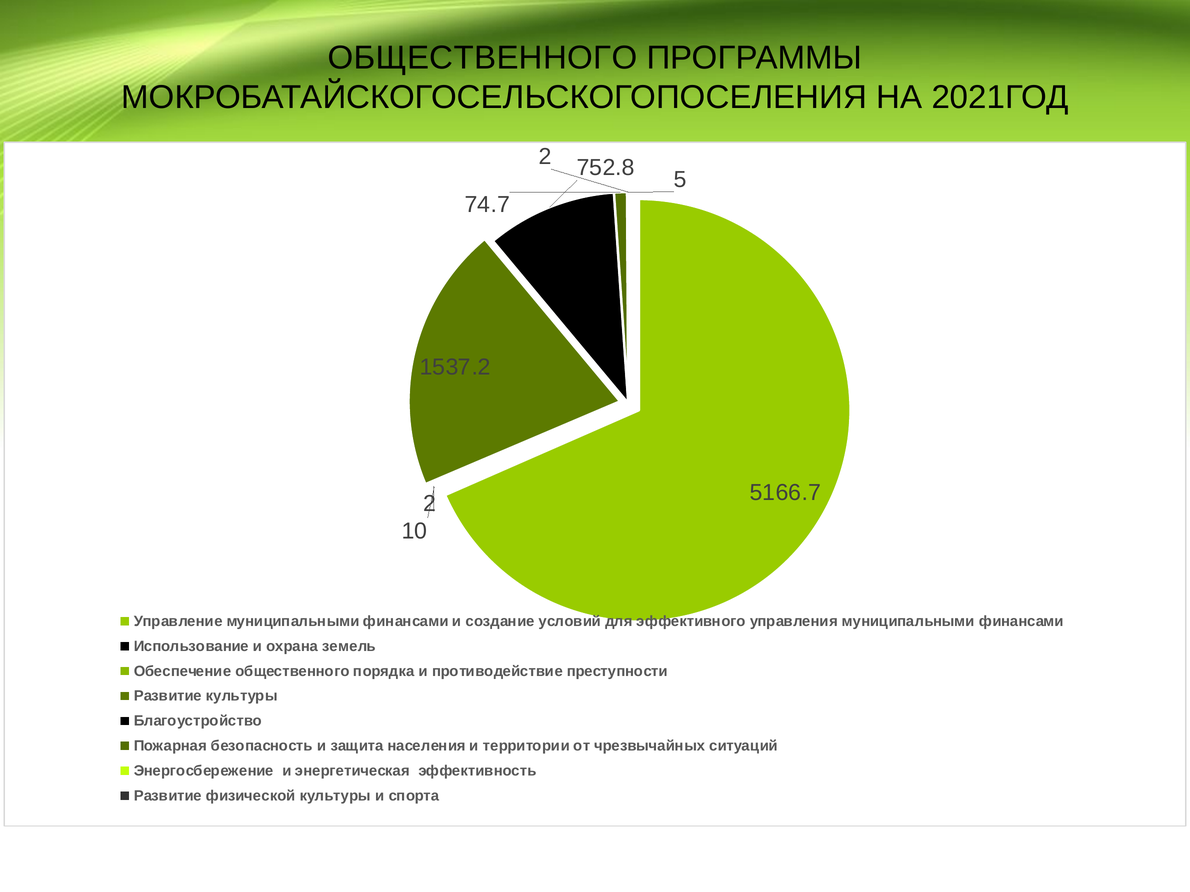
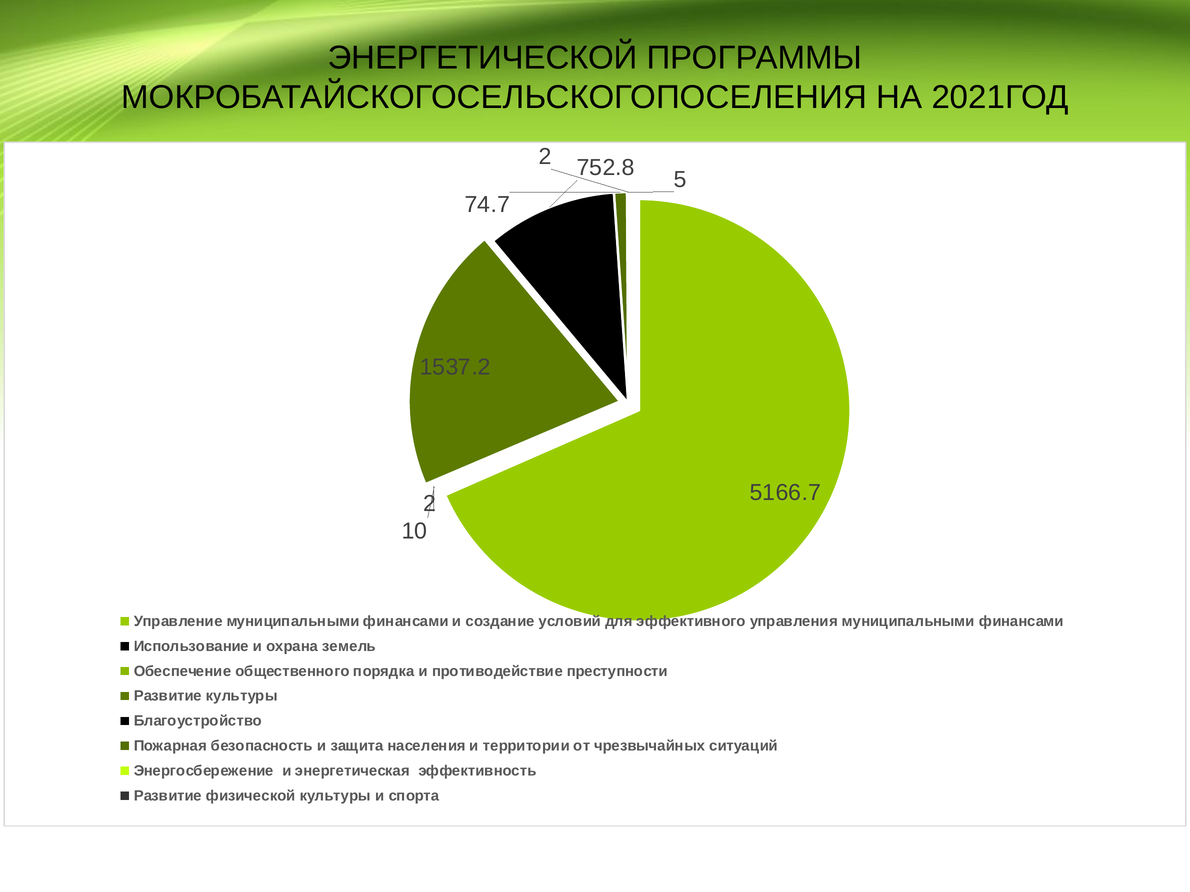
ОБЩЕСТВЕННОГО at (482, 58): ОБЩЕСТВЕННОГО -> ЭНЕРГЕТИЧЕСКОЙ
